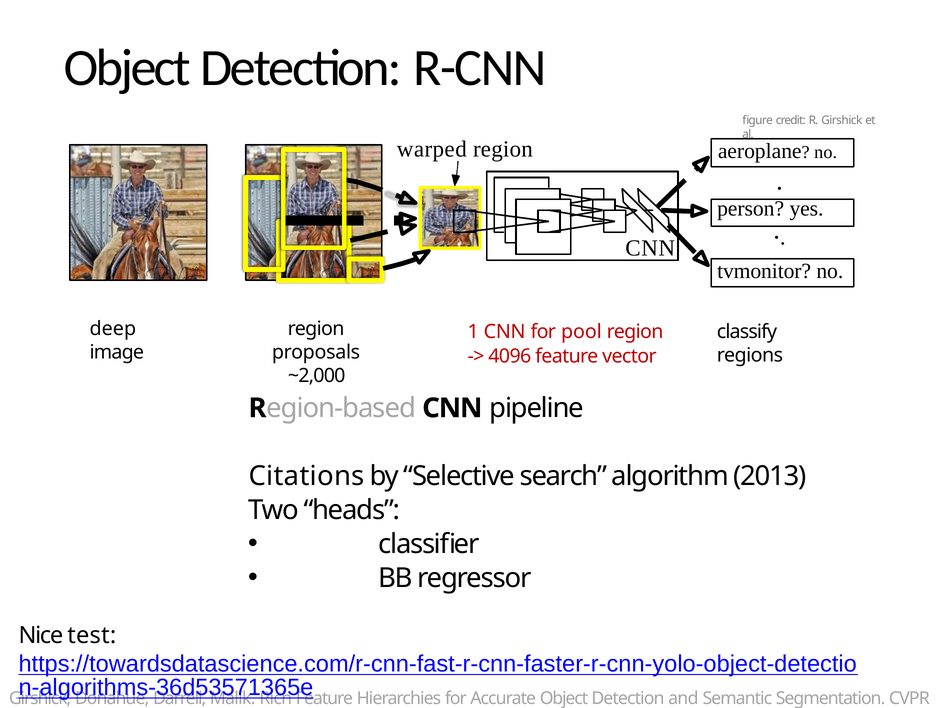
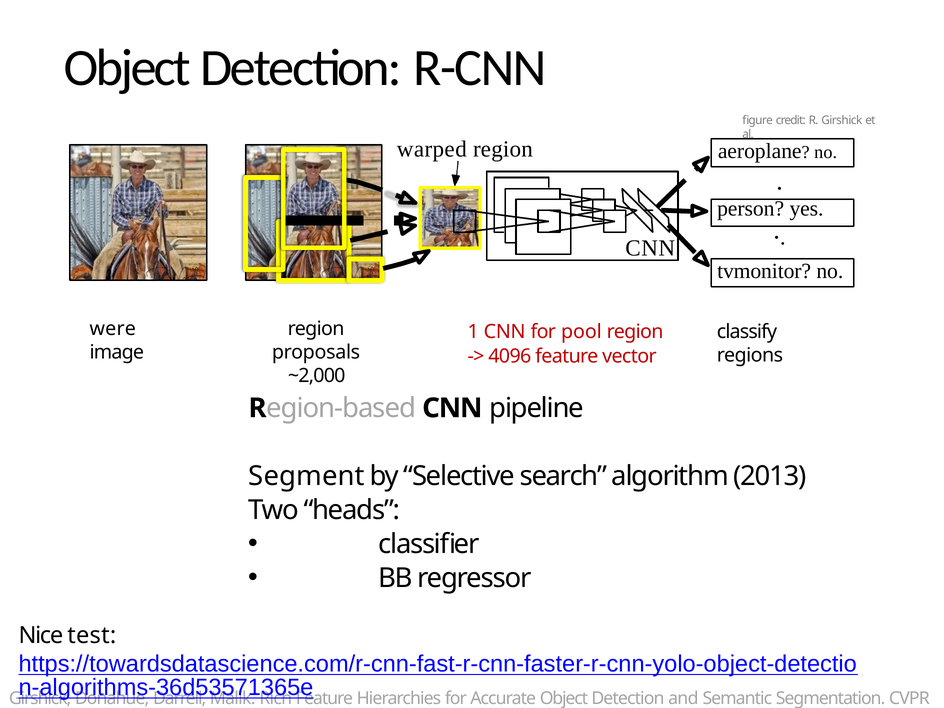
deep: deep -> were
Citations: Citations -> Segment
